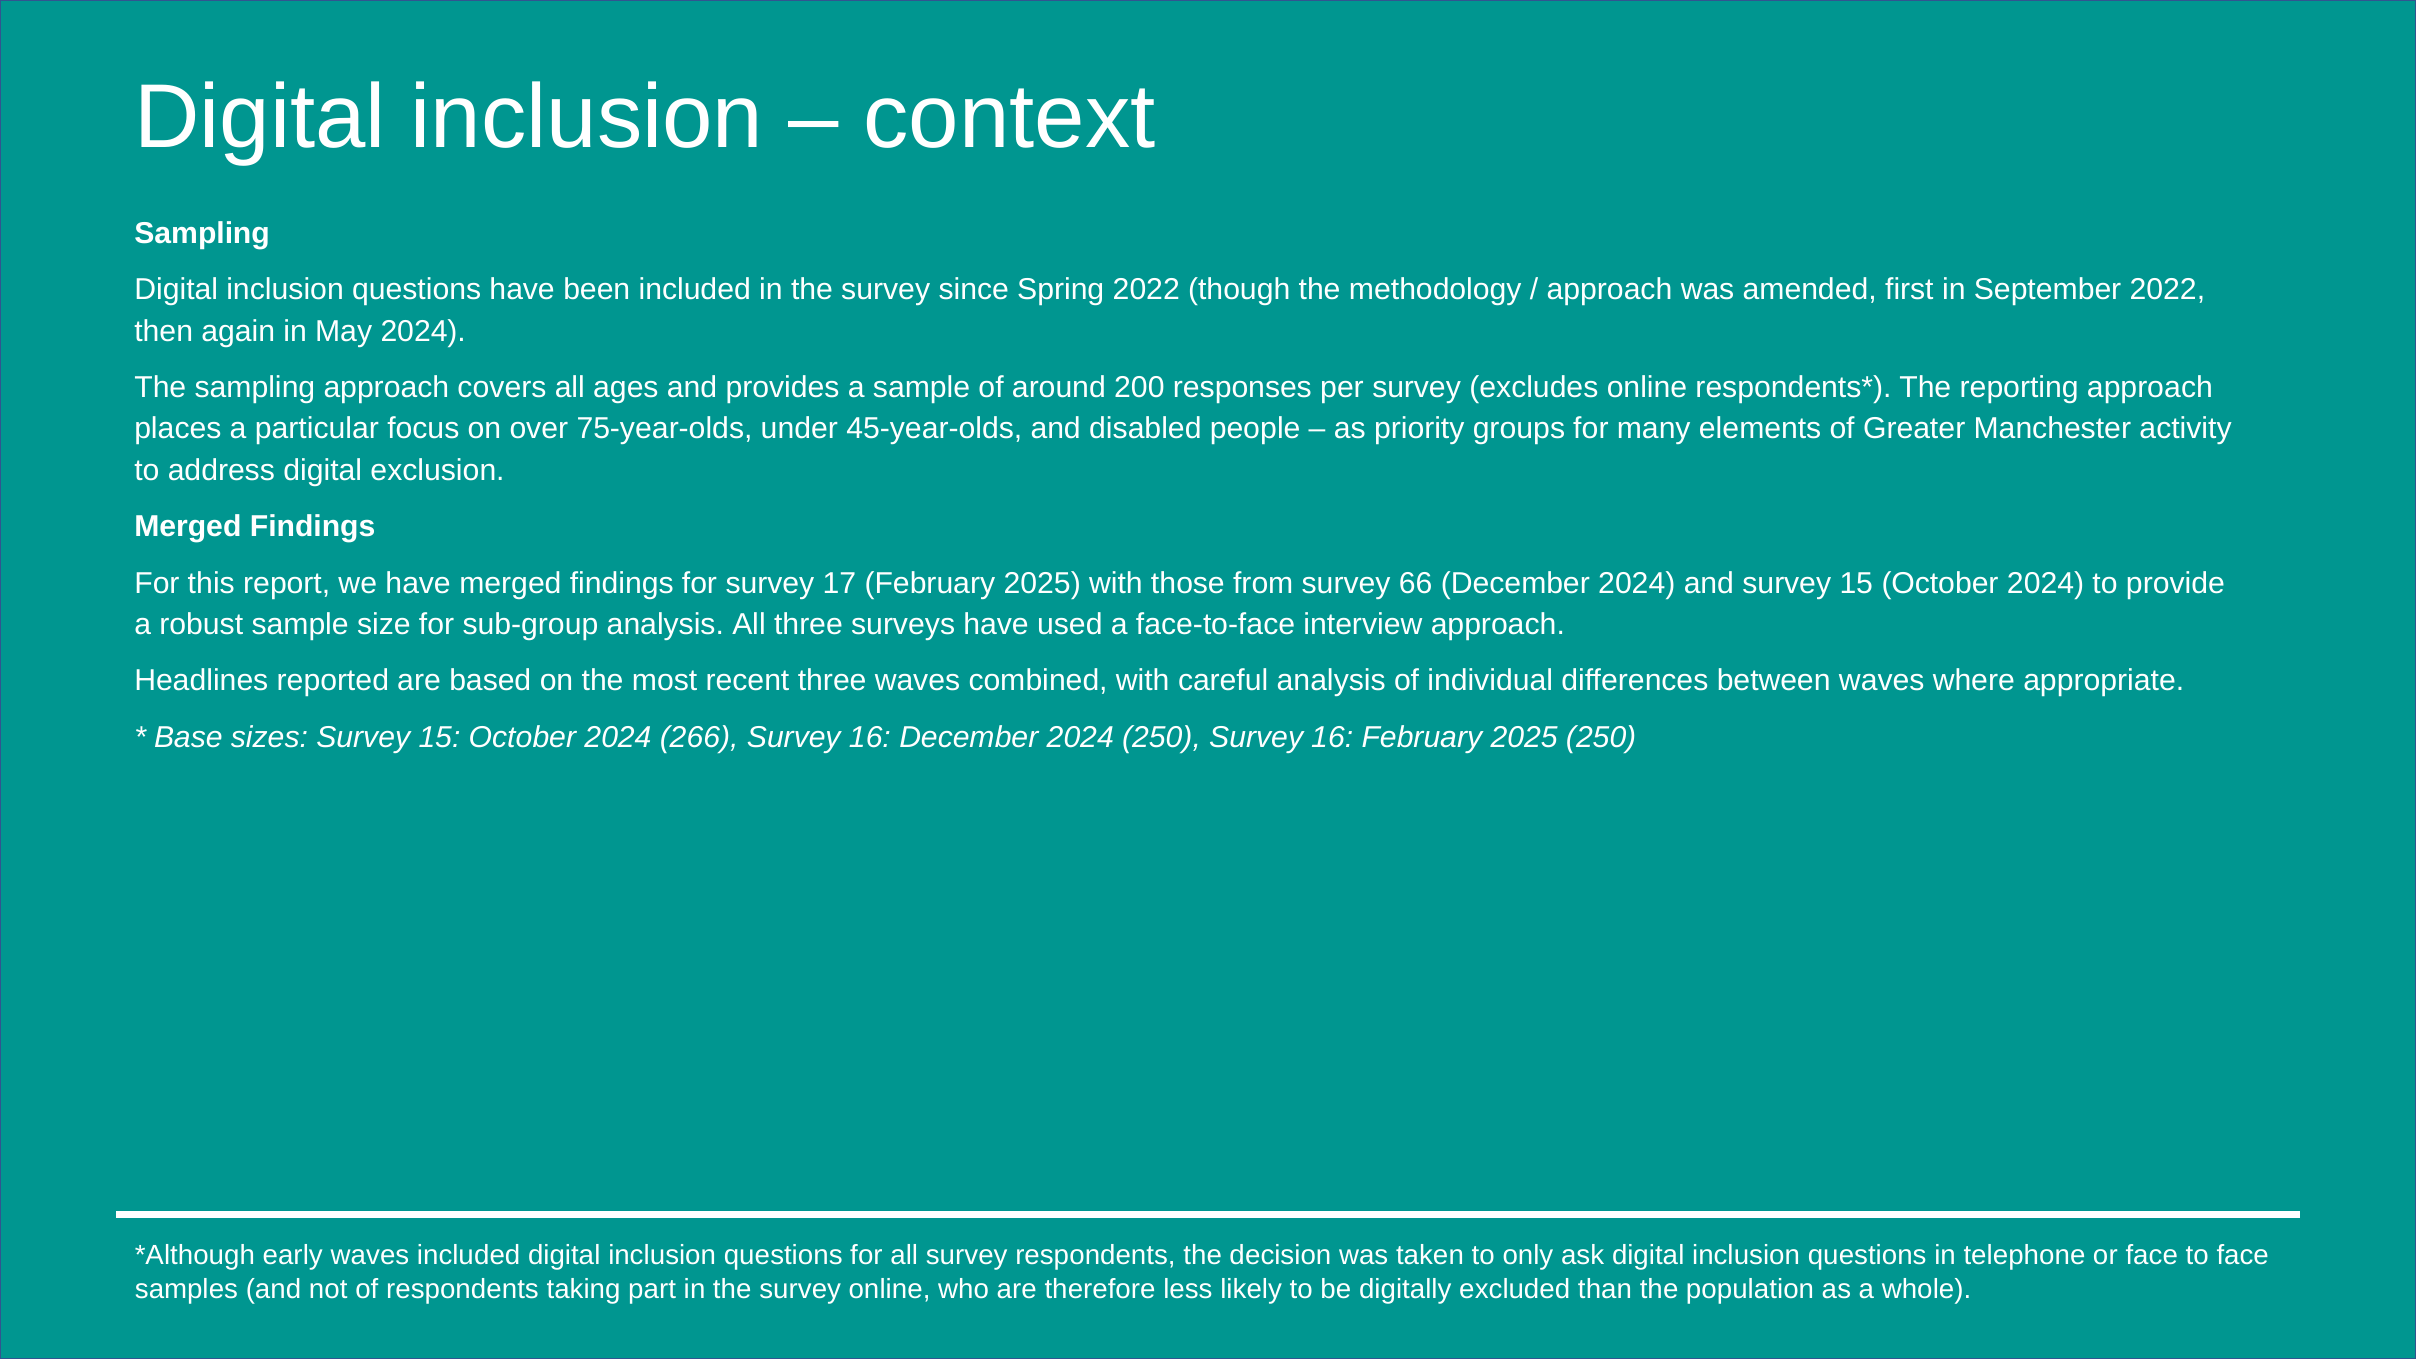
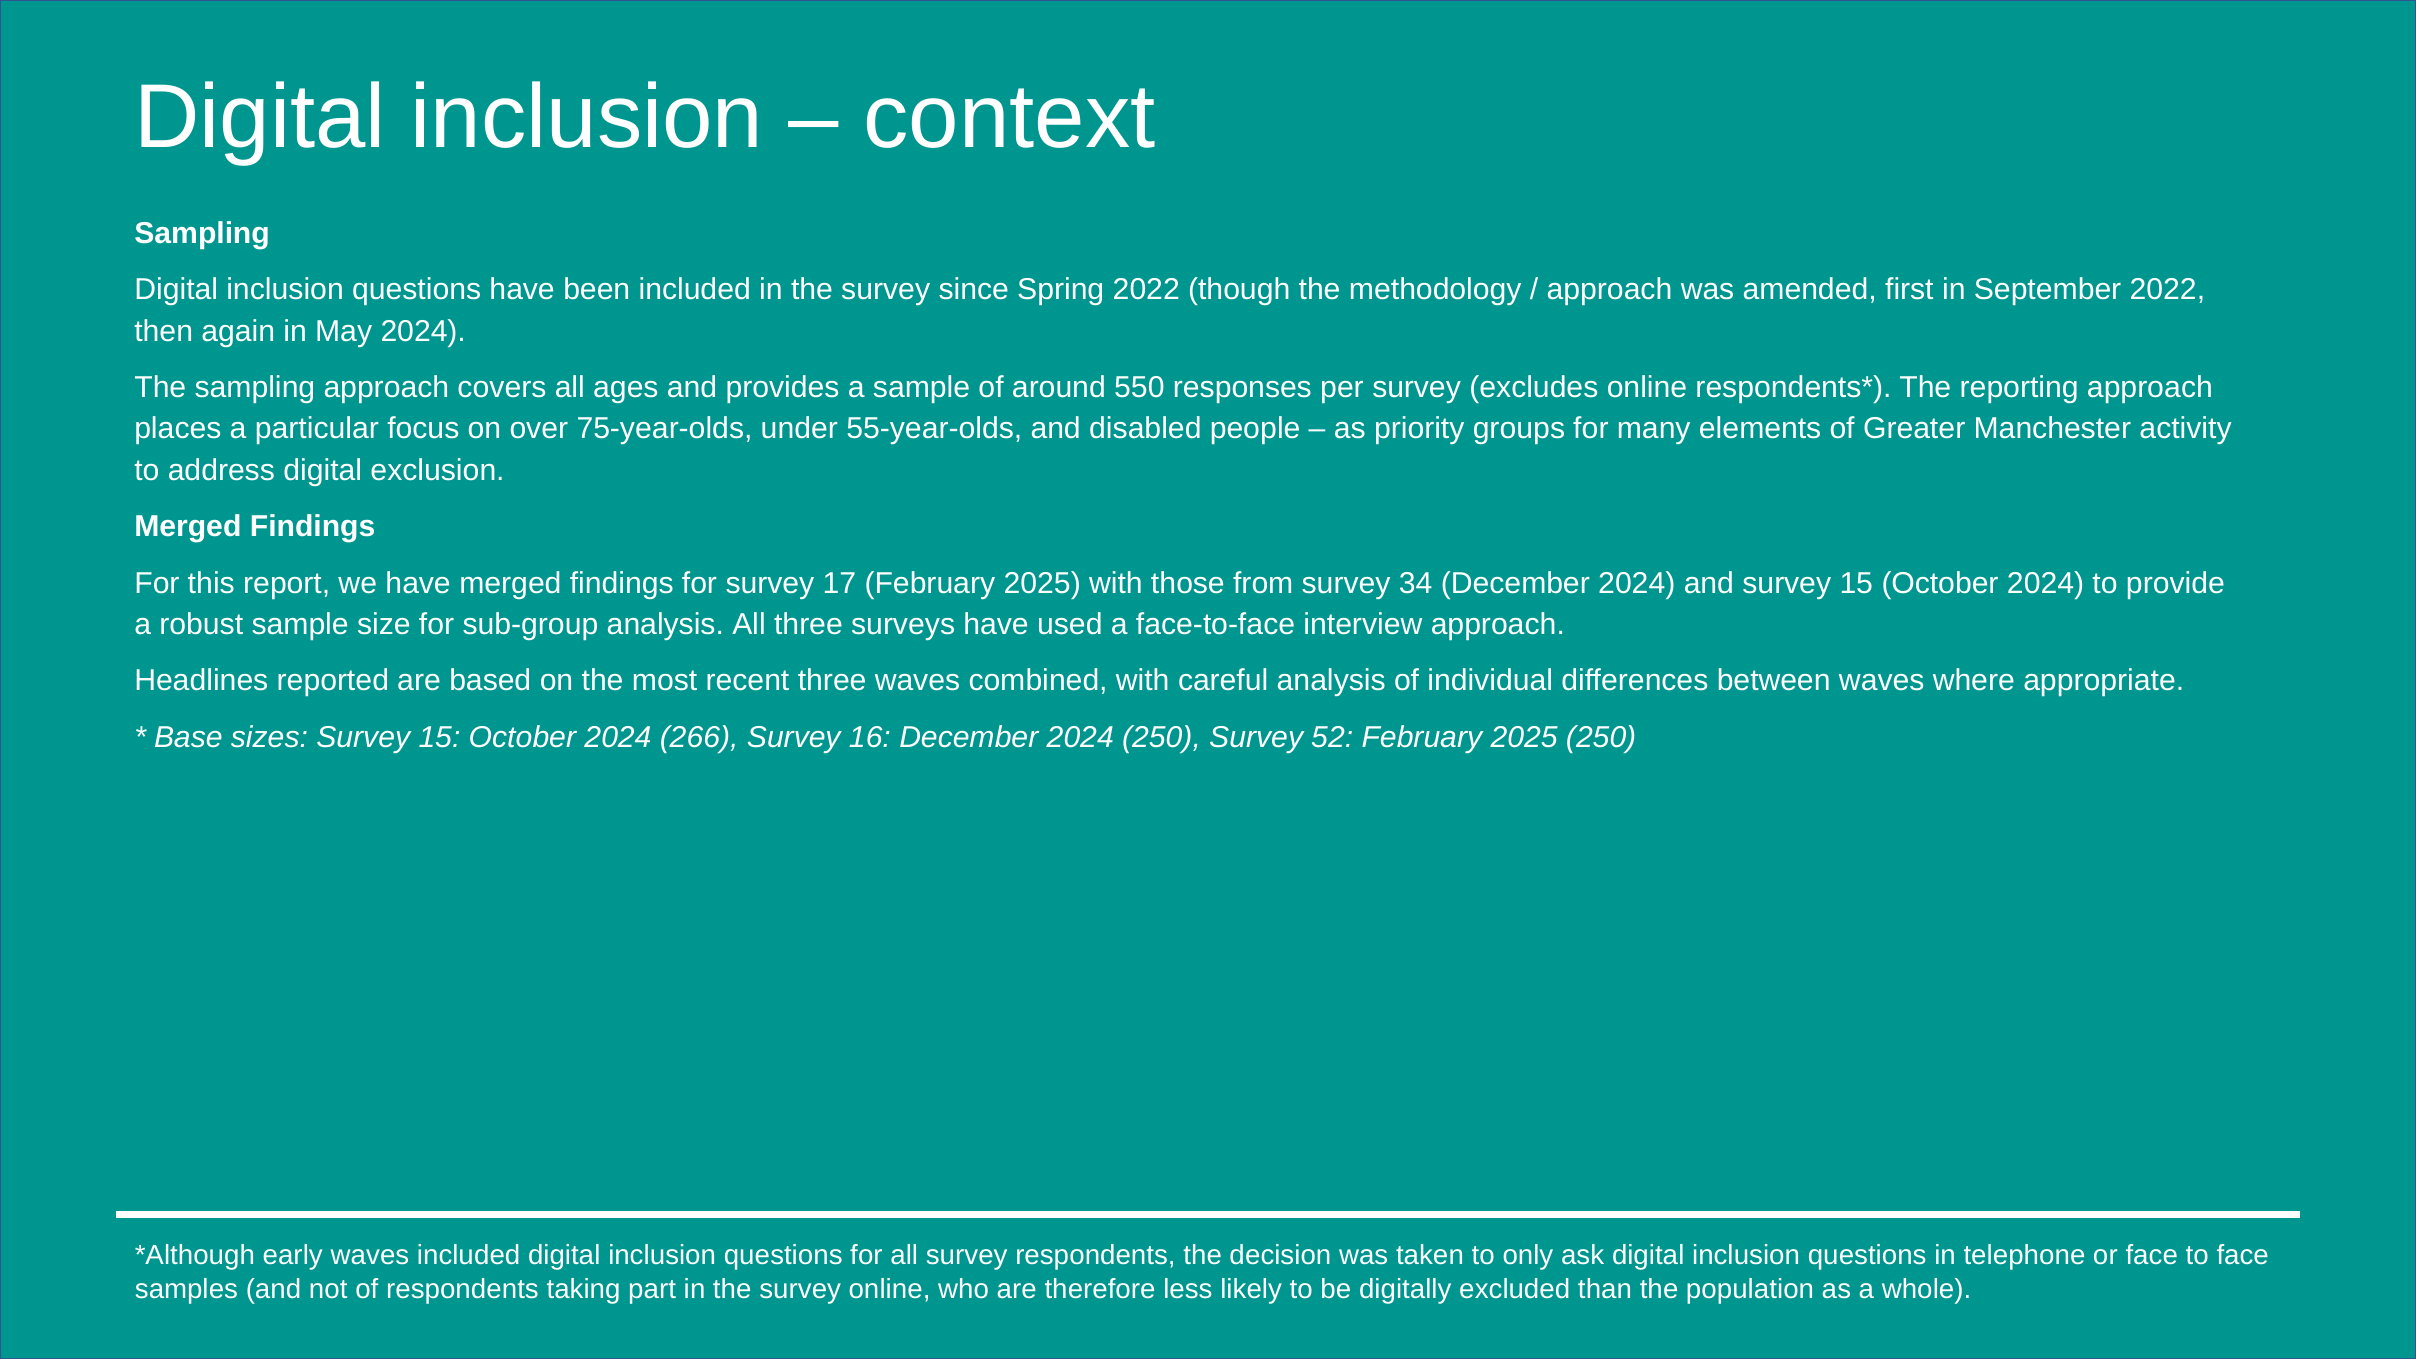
200: 200 -> 550
45-year-olds: 45-year-olds -> 55-year-olds
66: 66 -> 34
250 Survey 16: 16 -> 52
